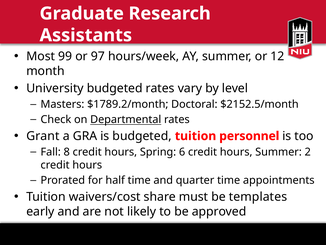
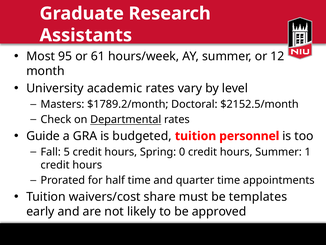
99: 99 -> 95
97: 97 -> 61
University budgeted: budgeted -> academic
Grant: Grant -> Guide
8: 8 -> 5
6: 6 -> 0
2: 2 -> 1
